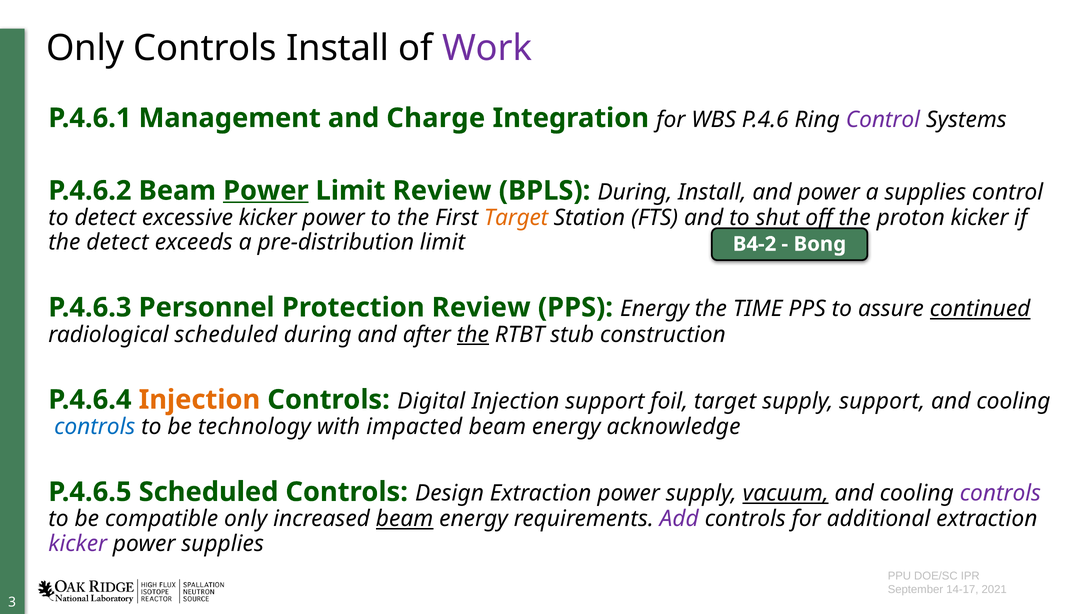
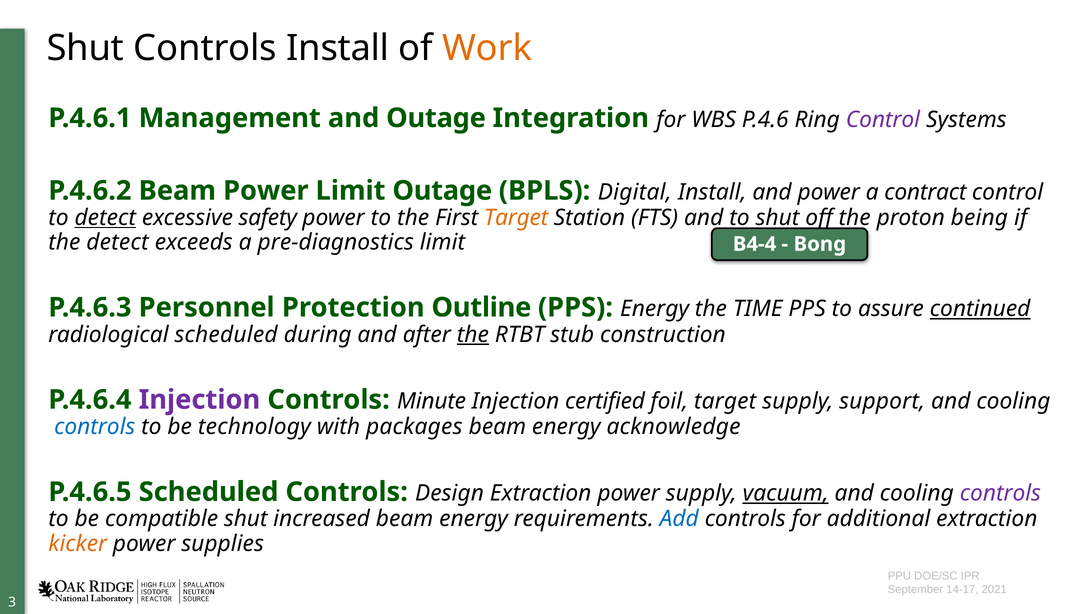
Only at (85, 48): Only -> Shut
Work colour: purple -> orange
and Charge: Charge -> Outage
Power at (266, 191) underline: present -> none
Limit Review: Review -> Outage
BPLS During: During -> Digital
a supplies: supplies -> contract
detect at (105, 218) underline: none -> present
excessive kicker: kicker -> safety
proton kicker: kicker -> being
pre-distribution: pre-distribution -> pre-diagnostics
B4-2: B4-2 -> B4-4
Protection Review: Review -> Outline
Injection at (199, 400) colour: orange -> purple
Digital: Digital -> Minute
Injection support: support -> certified
impacted: impacted -> packages
compatible only: only -> shut
beam at (405, 519) underline: present -> none
Add colour: purple -> blue
kicker at (78, 544) colour: purple -> orange
